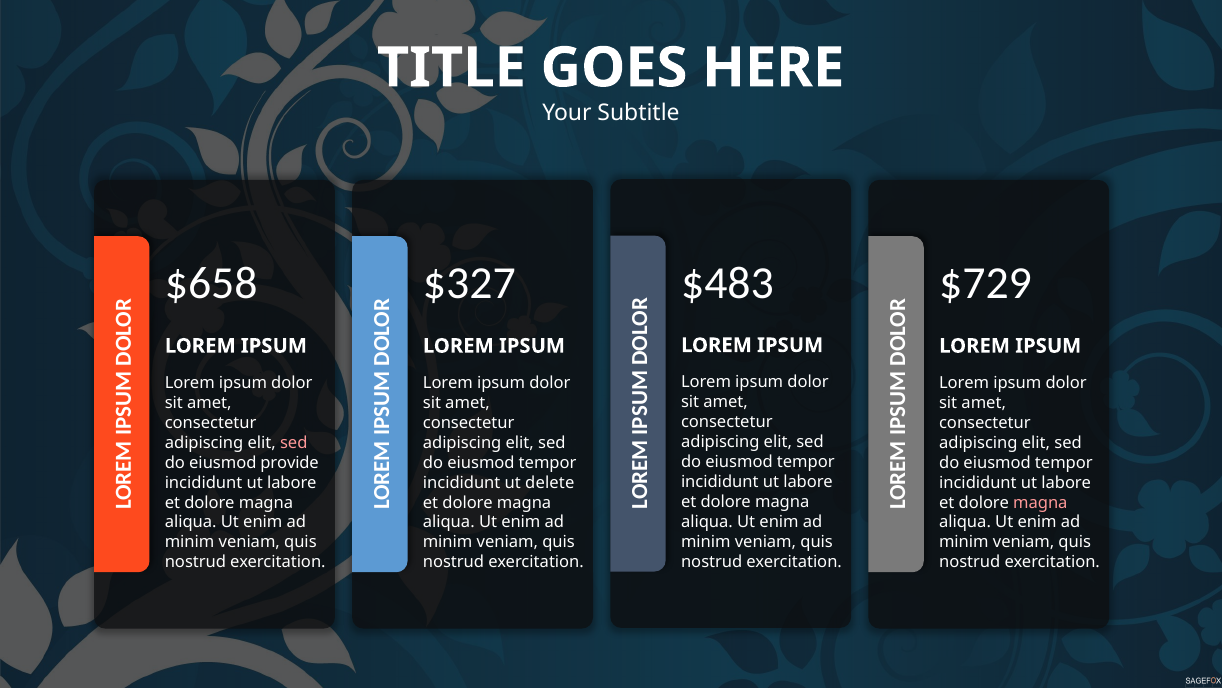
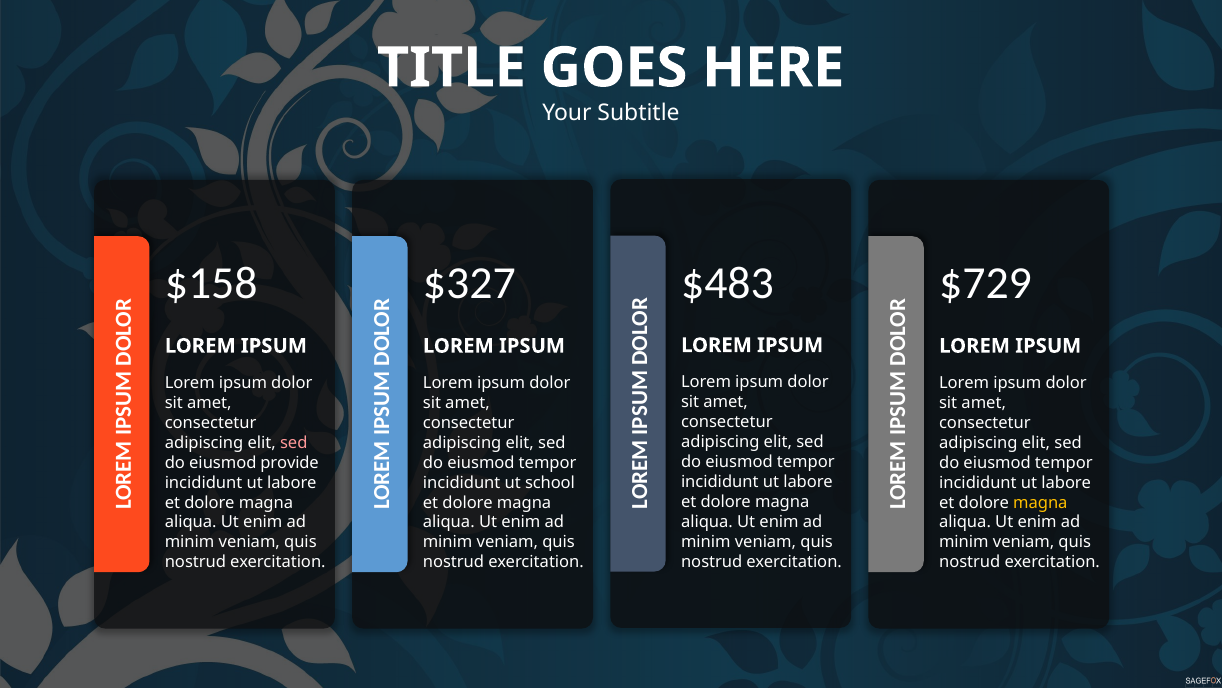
$658: $658 -> $158
delete: delete -> school
magna at (1040, 502) colour: pink -> yellow
